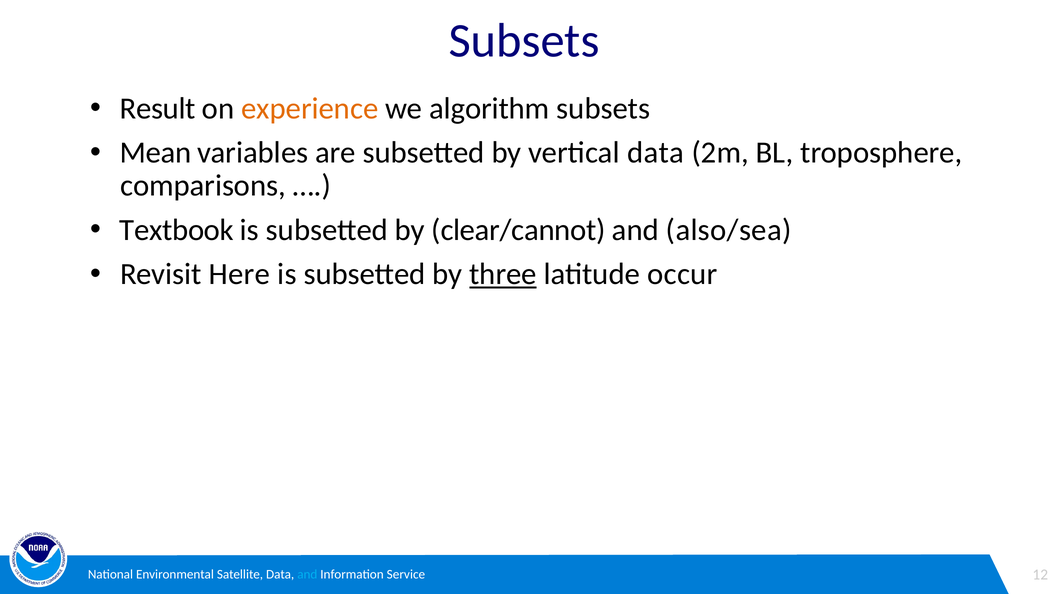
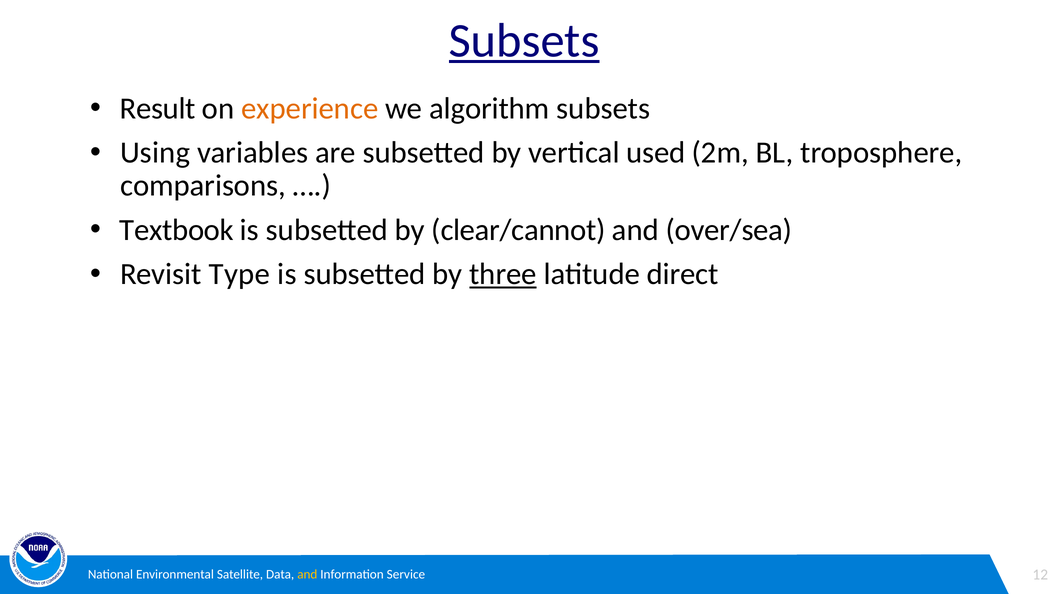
Subsets at (524, 41) underline: none -> present
Mean: Mean -> Using
vertical data: data -> used
also/sea: also/sea -> over/sea
Here: Here -> Type
occur: occur -> direct
and at (307, 574) colour: light blue -> yellow
